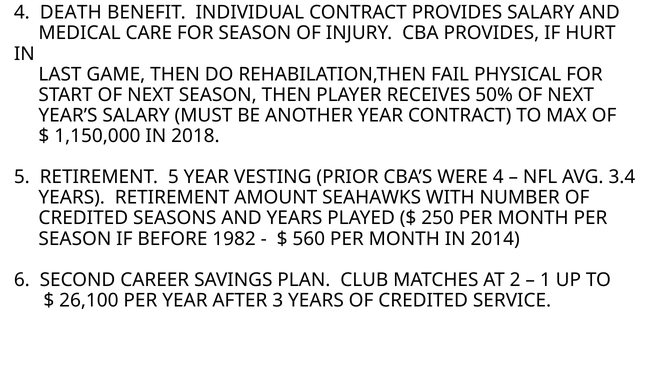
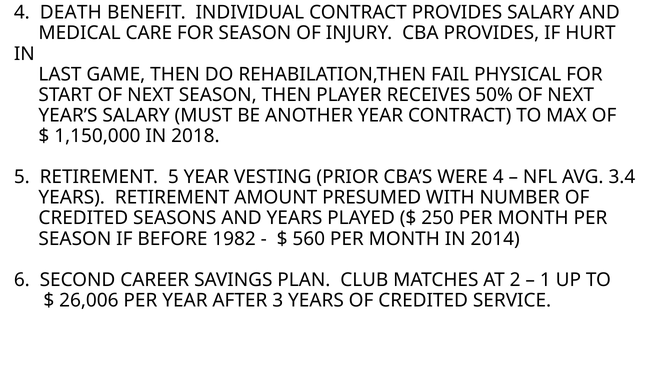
SEAHAWKS: SEAHAWKS -> PRESUMED
26,100: 26,100 -> 26,006
